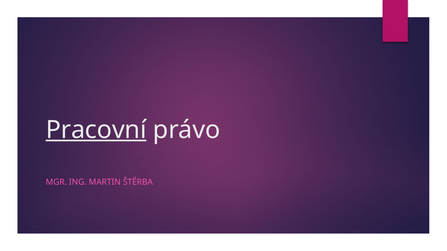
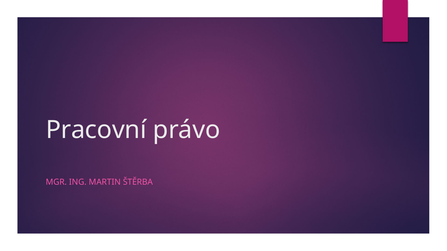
Pracovní underline: present -> none
